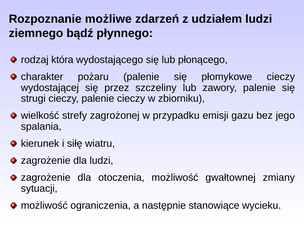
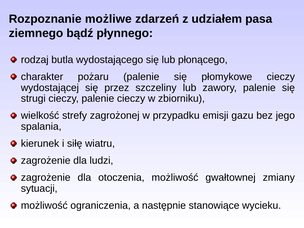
udziałem ludzi: ludzi -> pasa
która: która -> butla
